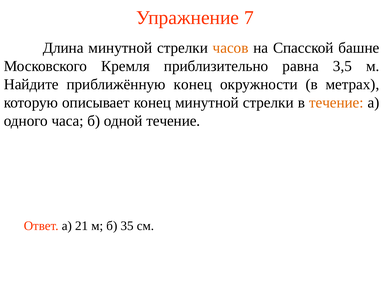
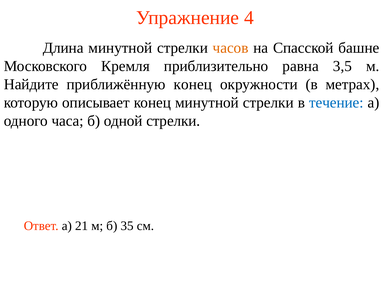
7: 7 -> 4
течение at (336, 102) colour: orange -> blue
одной течение: течение -> стрелки
